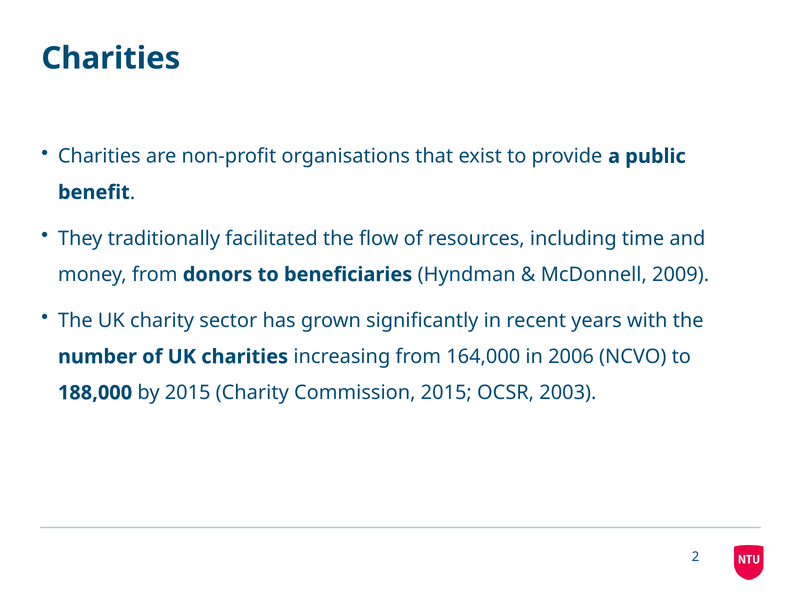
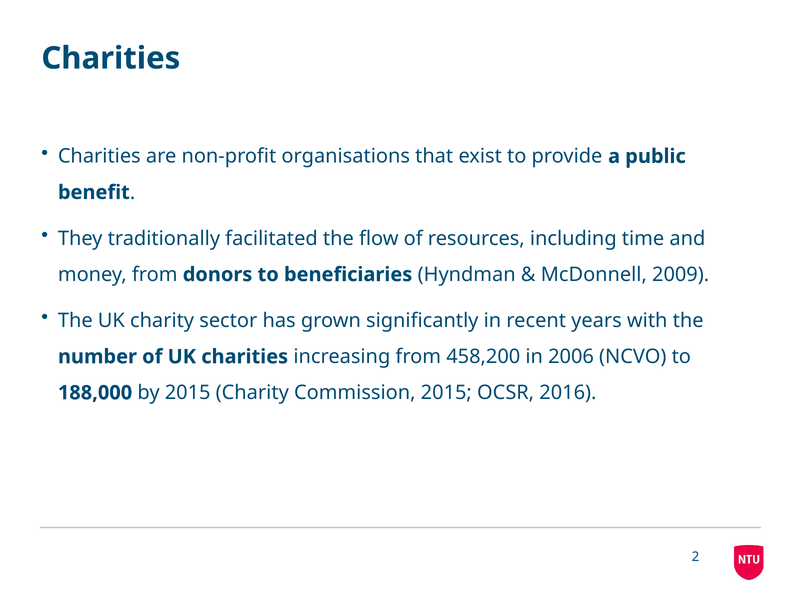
164,000: 164,000 -> 458,200
2003: 2003 -> 2016
